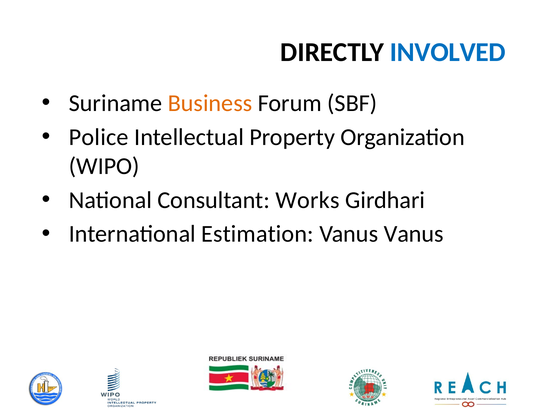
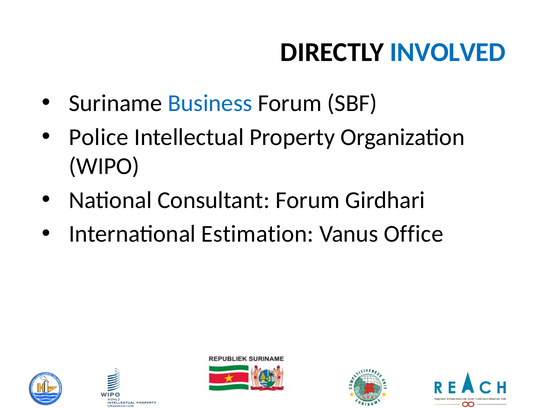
Business colour: orange -> blue
Consultant Works: Works -> Forum
Vanus Vanus: Vanus -> Office
